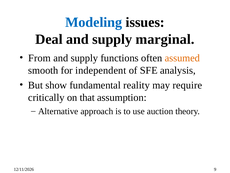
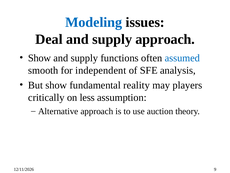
supply marginal: marginal -> approach
From at (39, 58): From -> Show
assumed colour: orange -> blue
require: require -> players
that: that -> less
